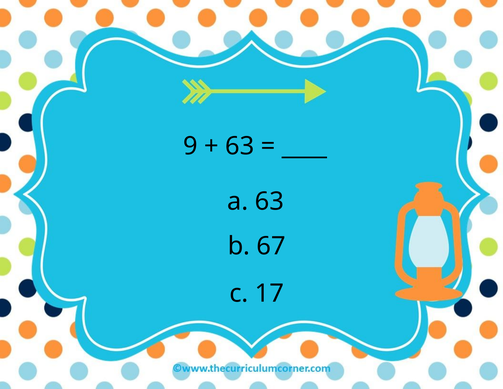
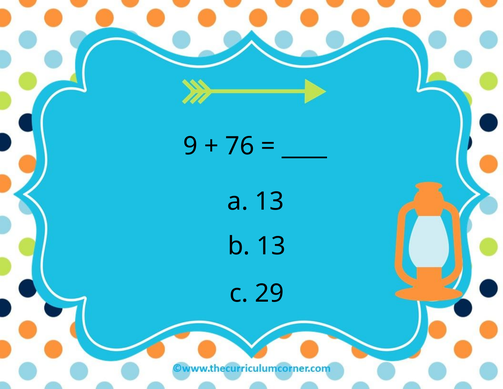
63 at (240, 146): 63 -> 76
a 63: 63 -> 13
b 67: 67 -> 13
17: 17 -> 29
